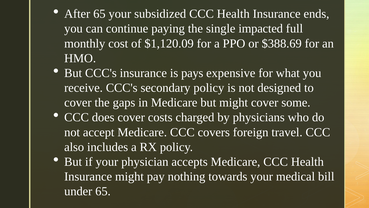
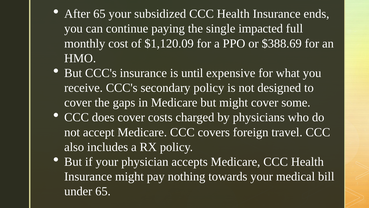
pays: pays -> until
